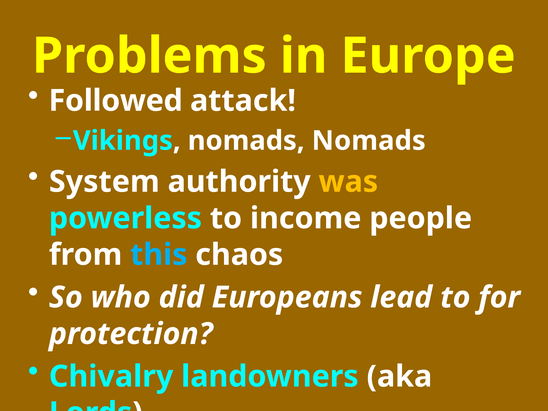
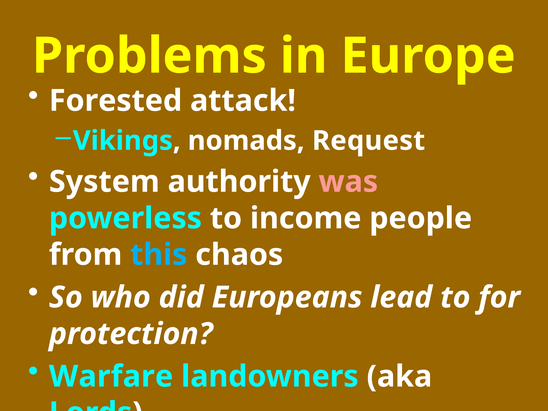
Followed: Followed -> Forested
nomads Nomads: Nomads -> Request
was colour: yellow -> pink
Chivalry: Chivalry -> Warfare
